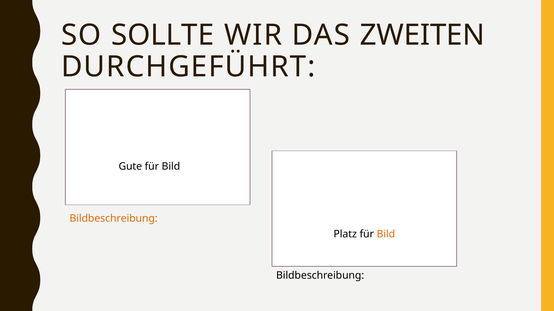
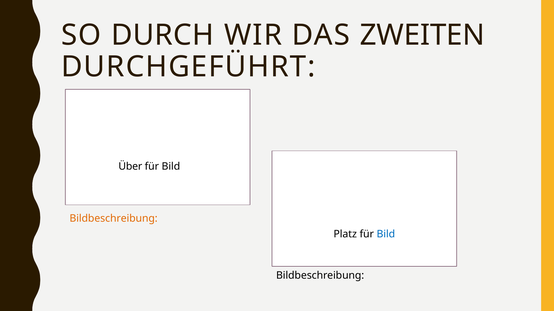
SOLLTE: SOLLTE -> DURCH
Gute: Gute -> Über
Bild at (386, 234) colour: orange -> blue
